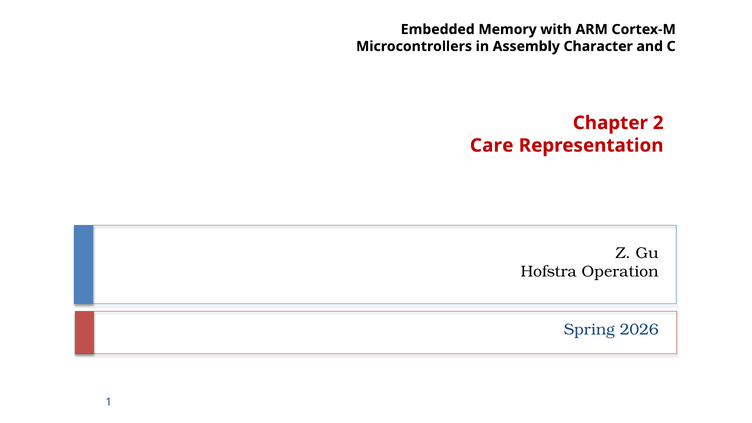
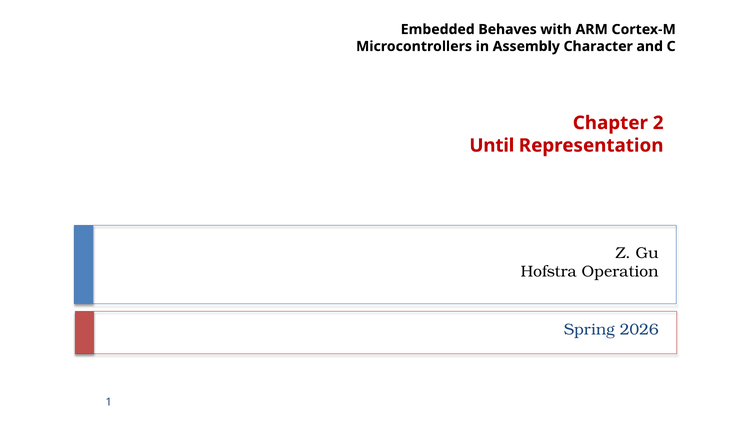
Memory: Memory -> Behaves
Care: Care -> Until
